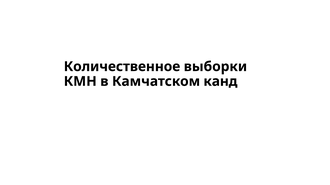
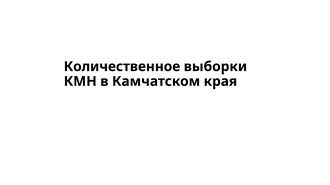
канд: канд -> края
